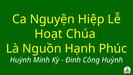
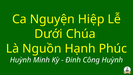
Hoạt: Hoạt -> Dưới
